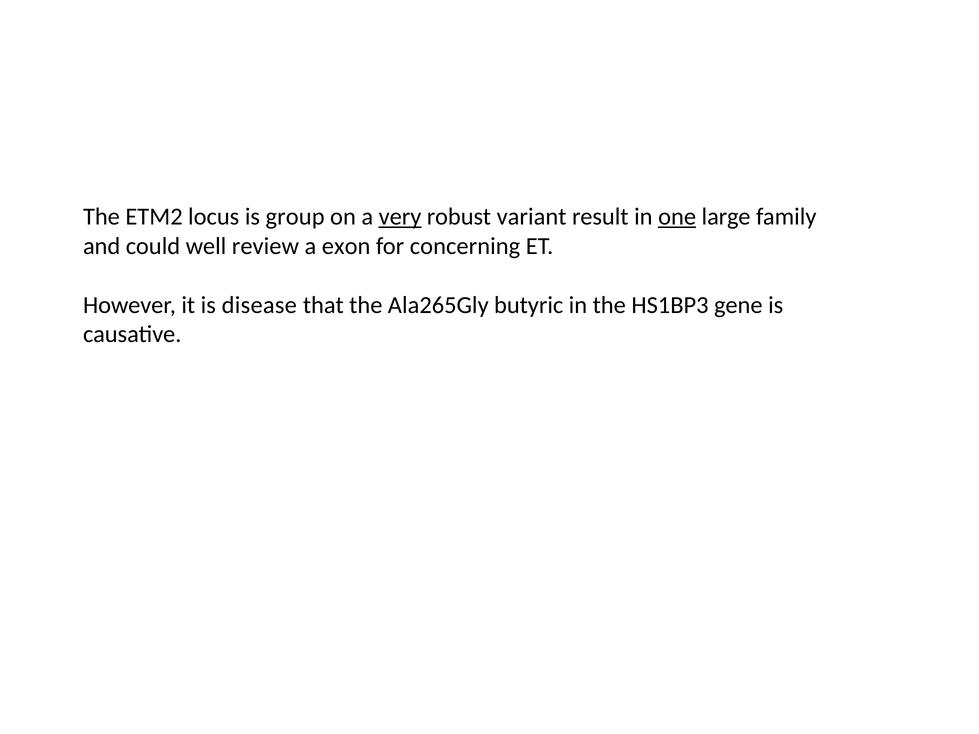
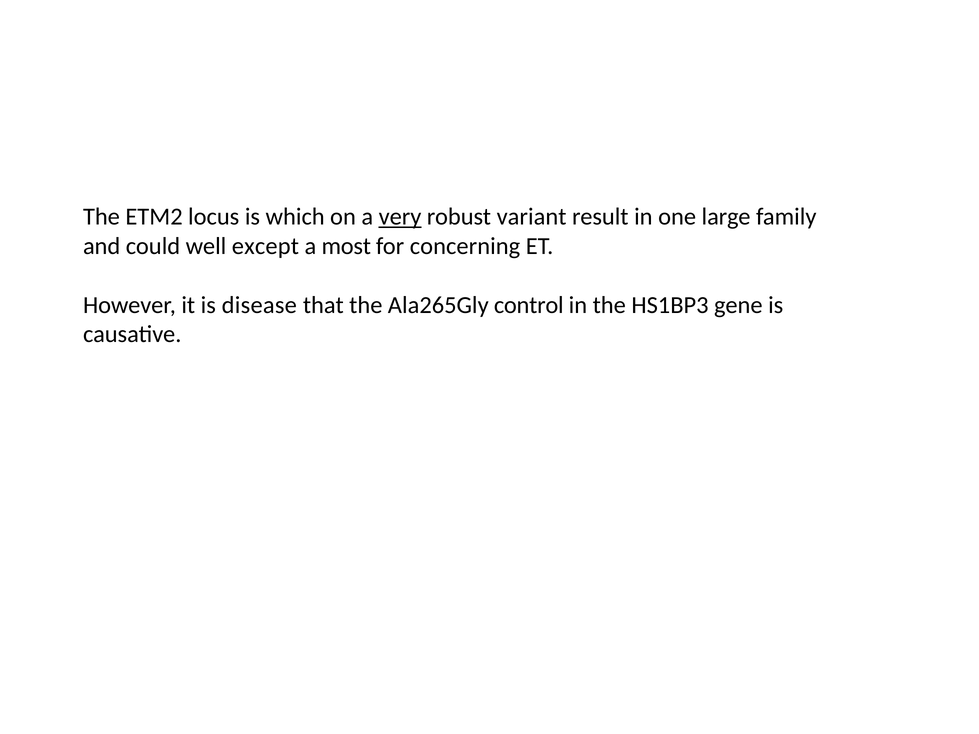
group: group -> which
one underline: present -> none
review: review -> except
exon: exon -> most
butyric: butyric -> control
